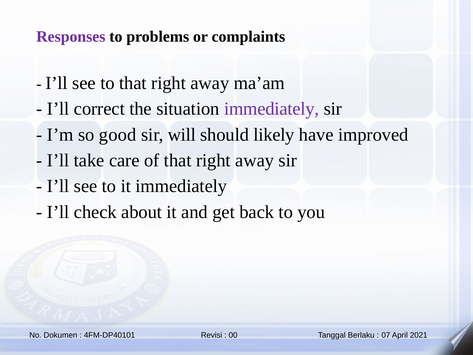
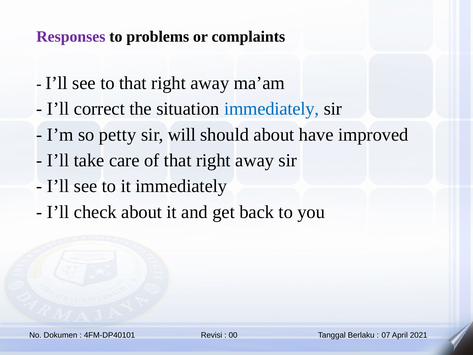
immediately at (272, 109) colour: purple -> blue
good: good -> petty
should likely: likely -> about
